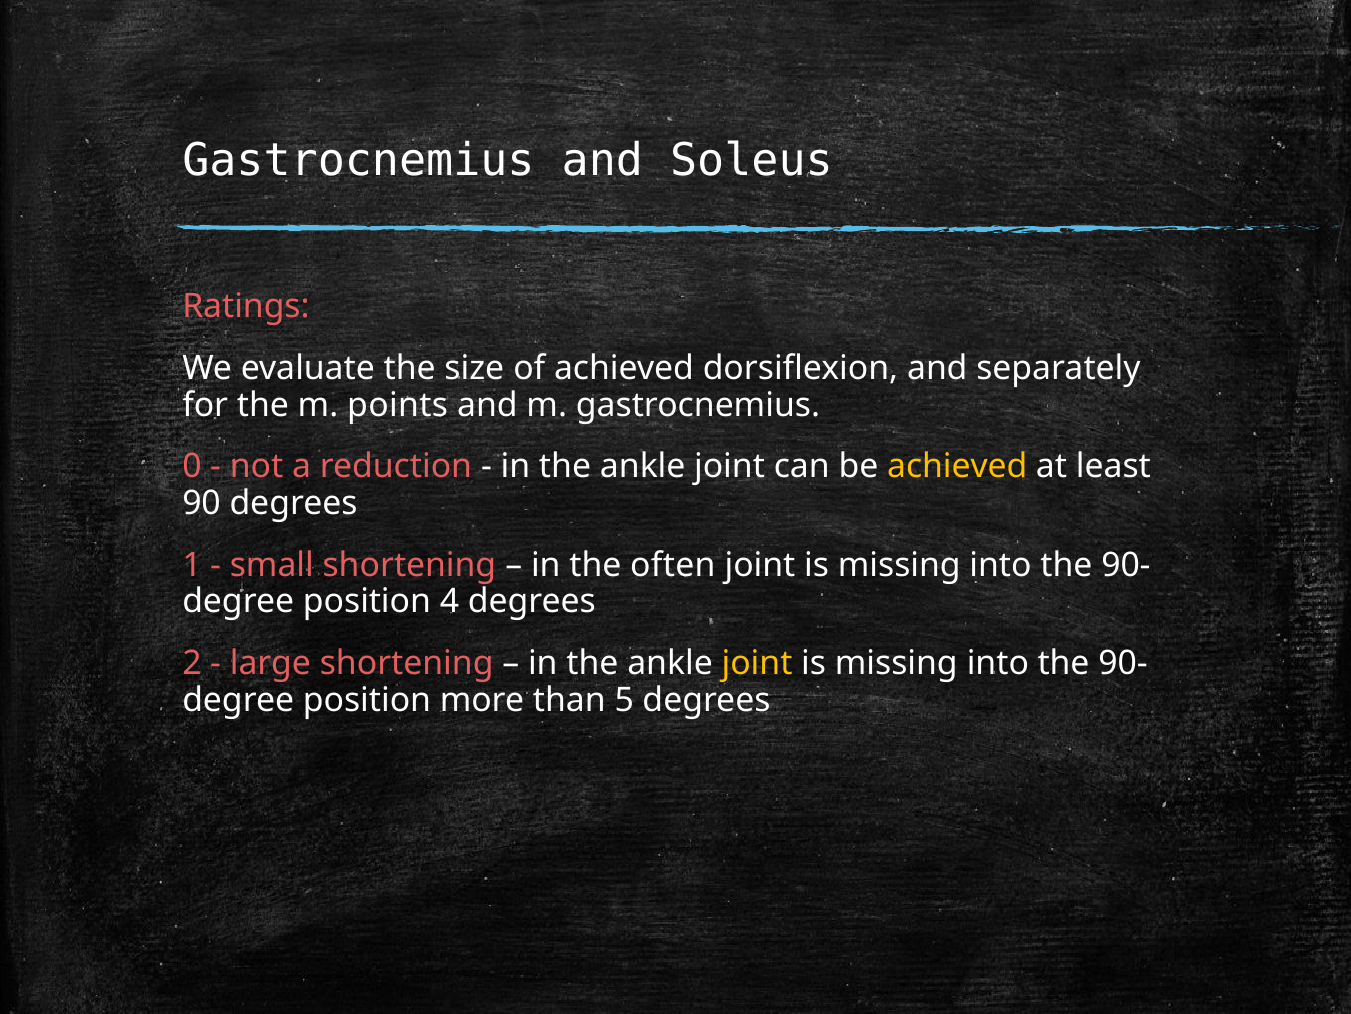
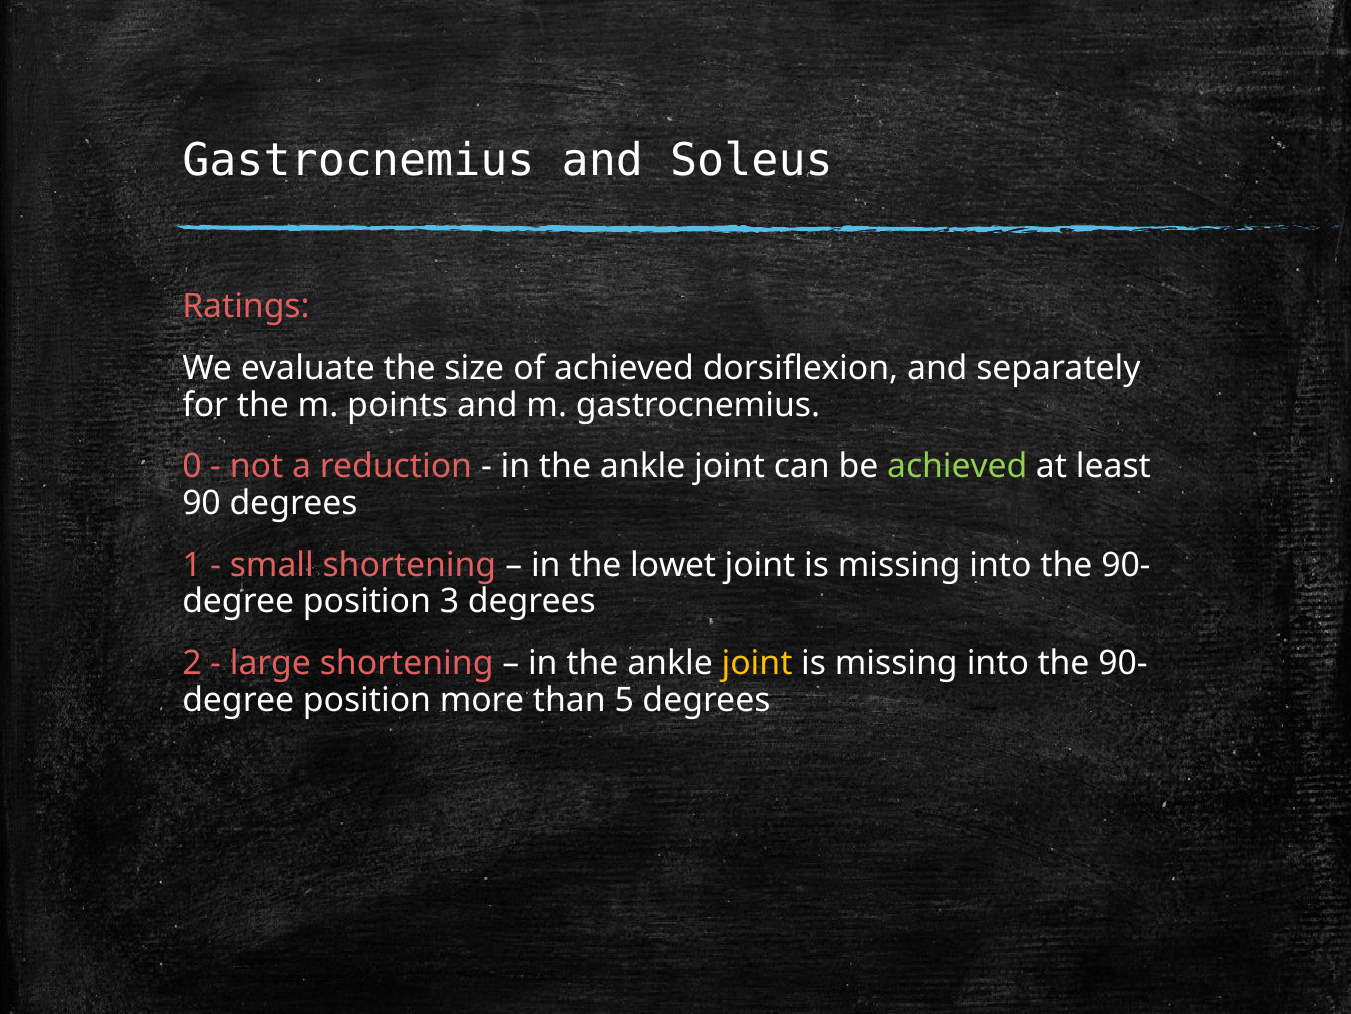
achieved at (957, 466) colour: yellow -> light green
often: often -> lowet
4: 4 -> 3
